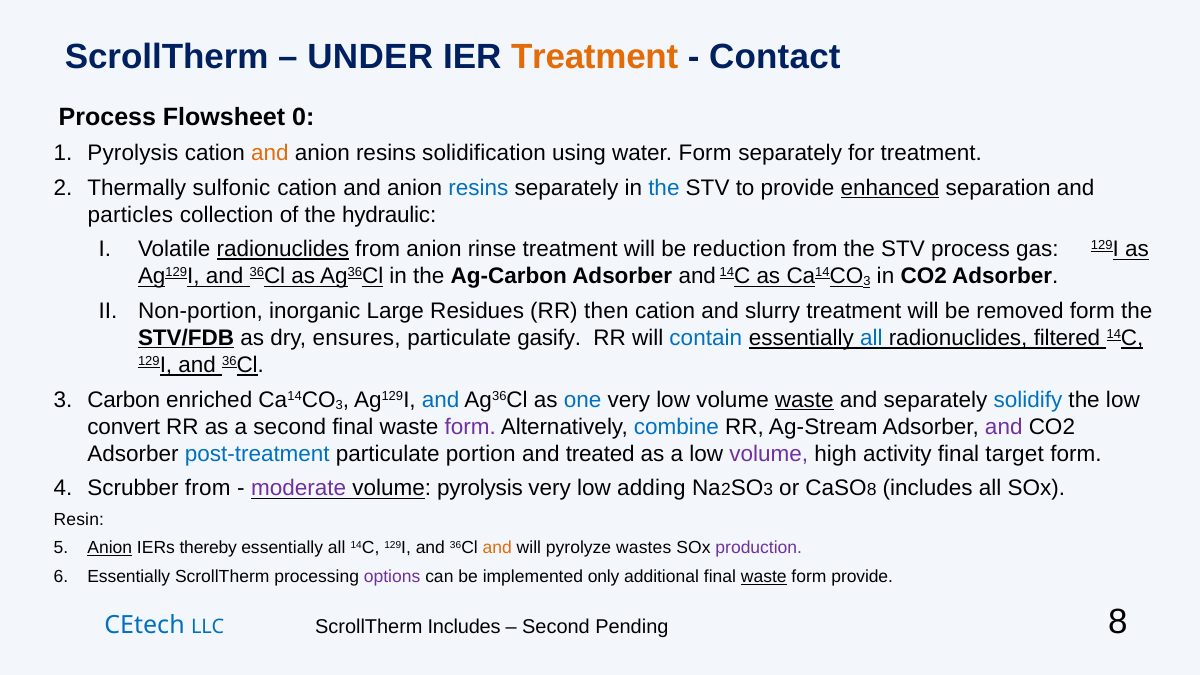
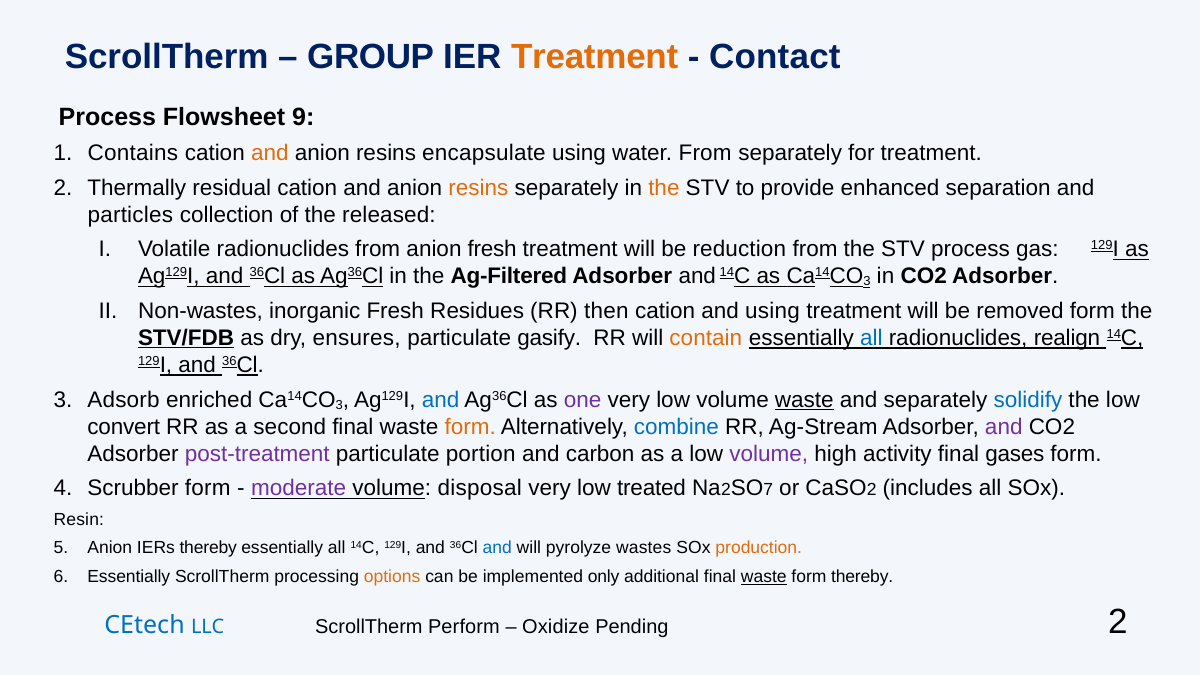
UNDER: UNDER -> GROUP
0: 0 -> 9
1 Pyrolysis: Pyrolysis -> Contains
solidification: solidification -> encapsulate
water Form: Form -> From
sulfonic: sulfonic -> residual
resins at (478, 188) colour: blue -> orange
the at (664, 188) colour: blue -> orange
enhanced underline: present -> none
hydraulic: hydraulic -> released
radionuclides at (283, 249) underline: present -> none
anion rinse: rinse -> fresh
Ag-Carbon: Ag-Carbon -> Ag-Filtered
Non-portion: Non-portion -> Non-wastes
inorganic Large: Large -> Fresh
and slurry: slurry -> using
contain colour: blue -> orange
filtered: filtered -> realign
Carbon: Carbon -> Adsorb
one colour: blue -> purple
form at (470, 427) colour: purple -> orange
post-treatment colour: blue -> purple
treated: treated -> carbon
target: target -> gases
Scrubber from: from -> form
volume pyrolysis: pyrolysis -> disposal
adding: adding -> treated
3 at (768, 490): 3 -> 7
8 at (872, 490): 8 -> 2
Anion at (110, 548) underline: present -> none
and at (497, 548) colour: orange -> blue
production colour: purple -> orange
options colour: purple -> orange
form provide: provide -> thereby
ScrollTherm Includes: Includes -> Perform
Second at (556, 627): Second -> Oxidize
Pending 8: 8 -> 2
